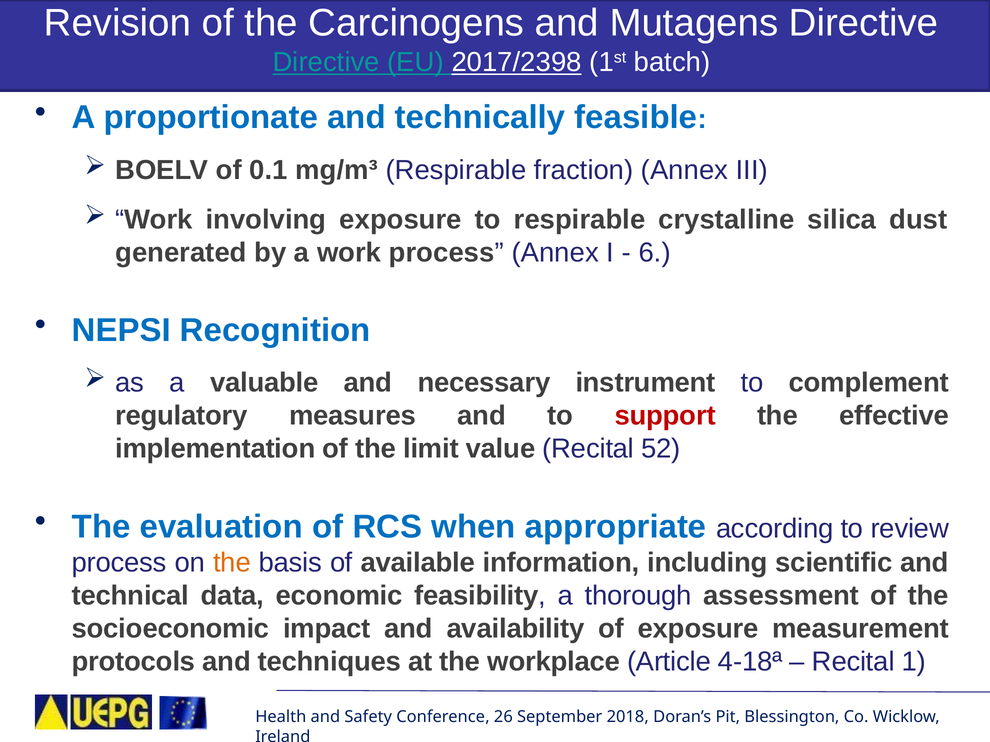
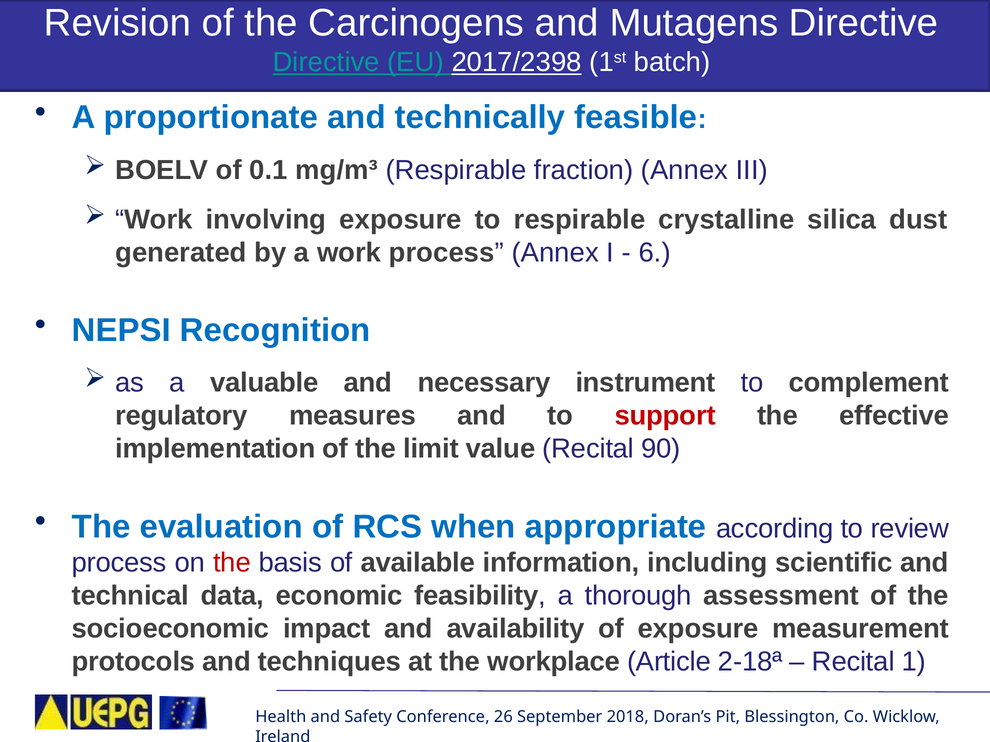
52: 52 -> 90
the at (232, 563) colour: orange -> red
4-18ª: 4-18ª -> 2-18ª
